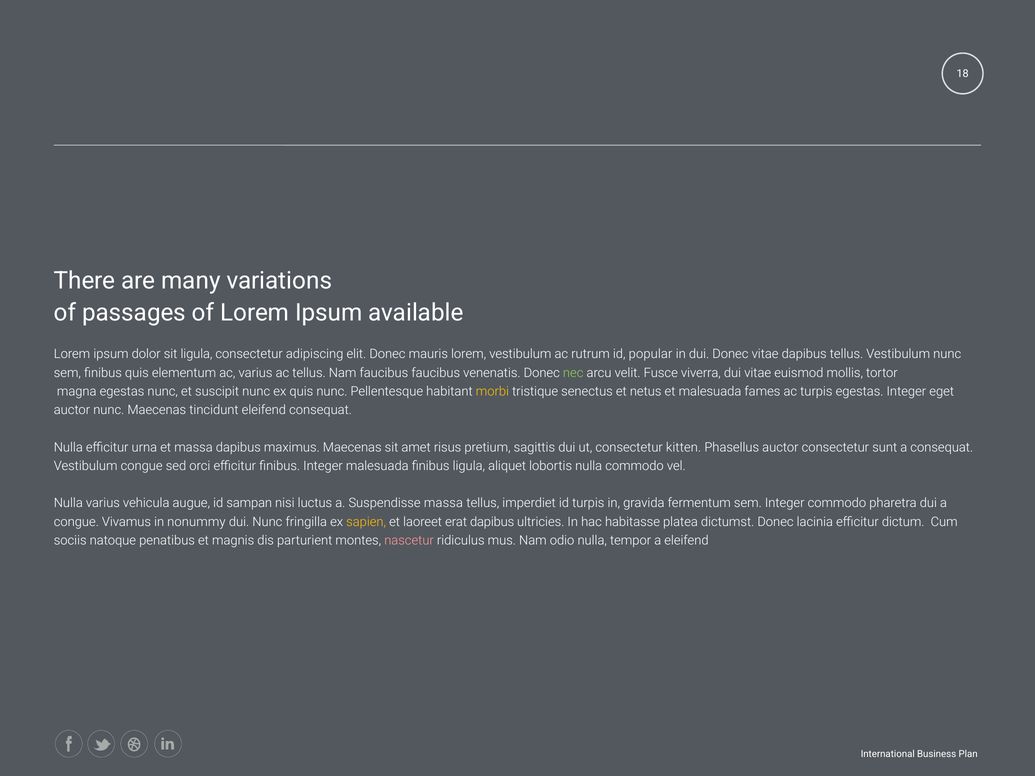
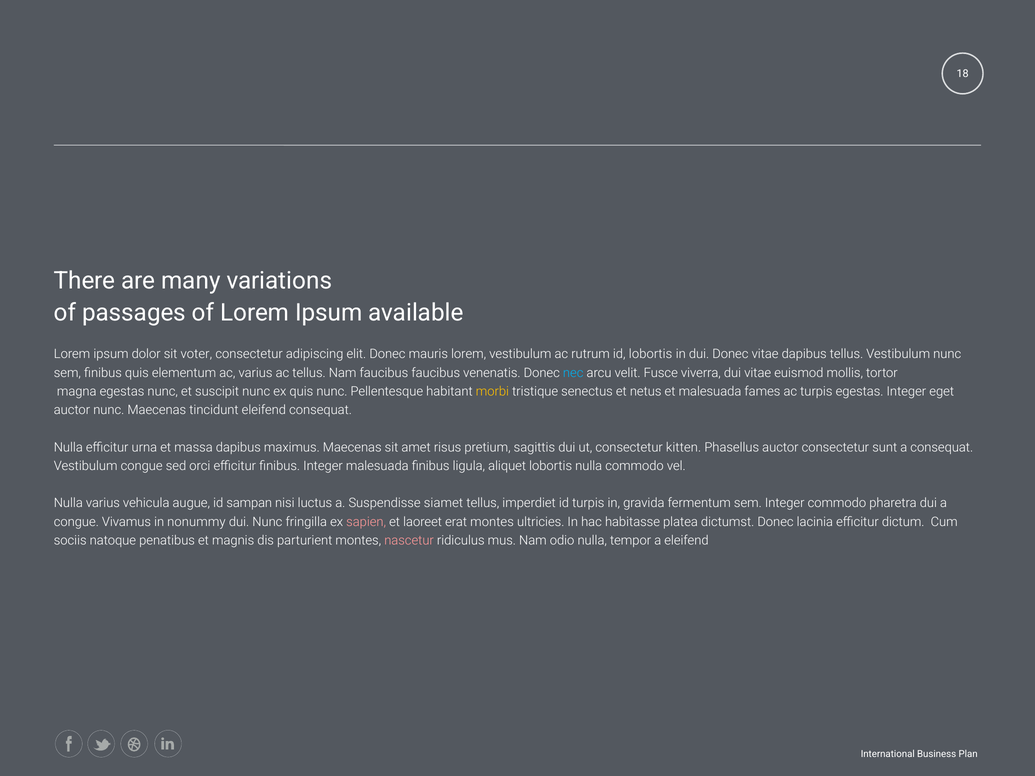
sit ligula: ligula -> voter
id popular: popular -> lobortis
nec colour: light green -> light blue
Suspendisse massa: massa -> siamet
sapien colour: yellow -> pink
erat dapibus: dapibus -> montes
